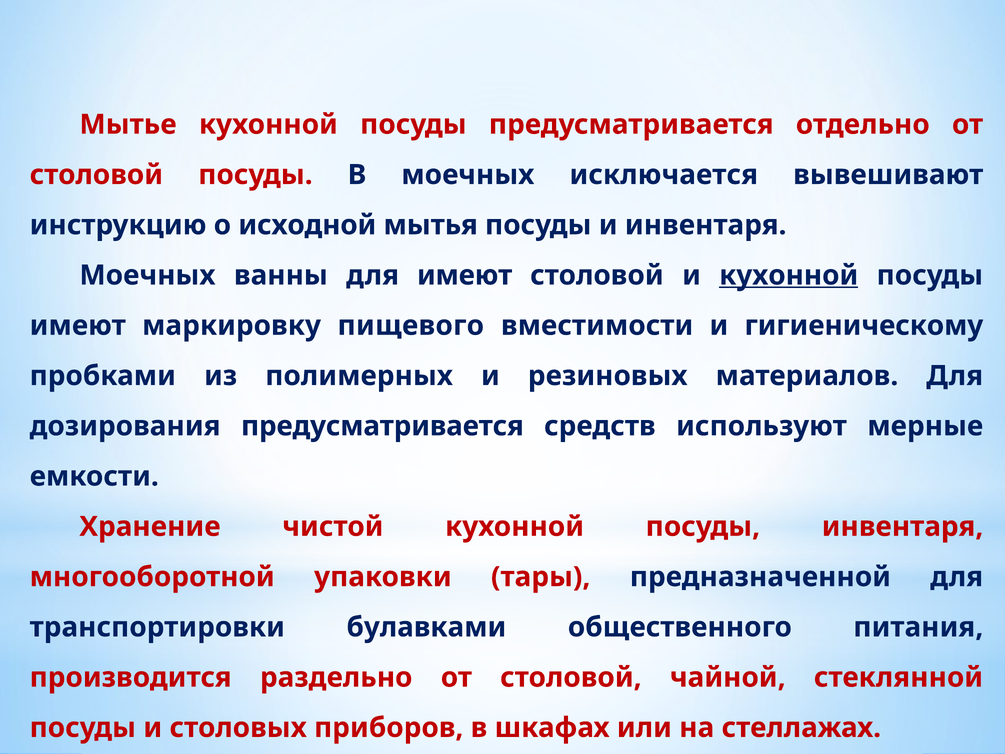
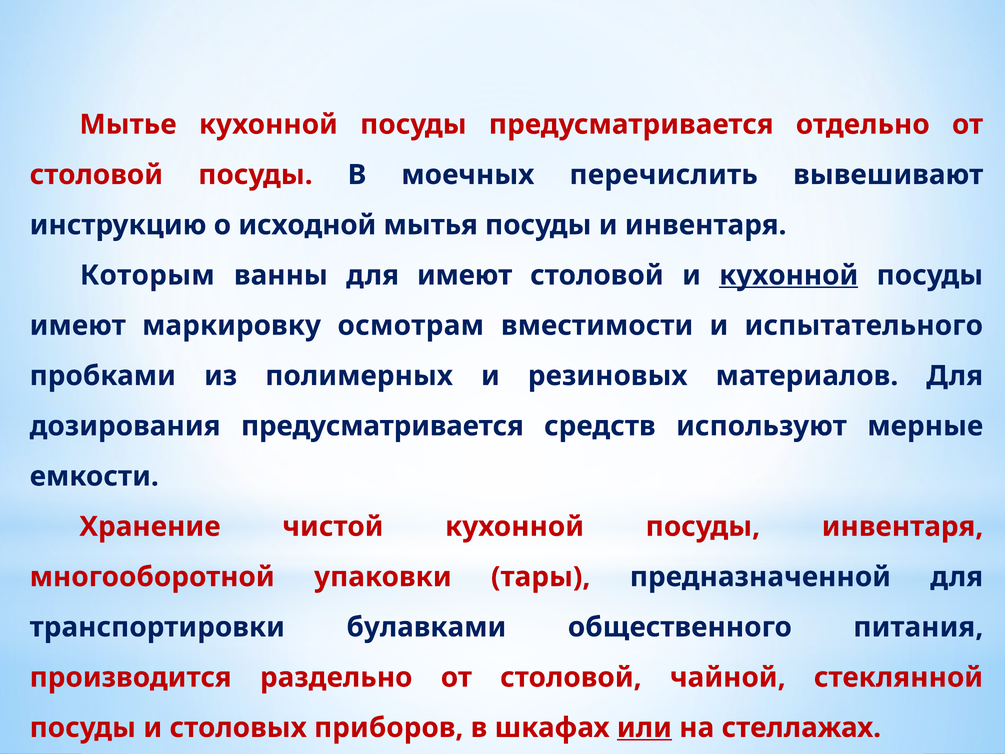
исключается: исключается -> перечислить
Моечных at (147, 275): Моечных -> Которым
пищевого: пищевого -> осмотрам
гигиеническому: гигиеническому -> испытательного
или underline: none -> present
